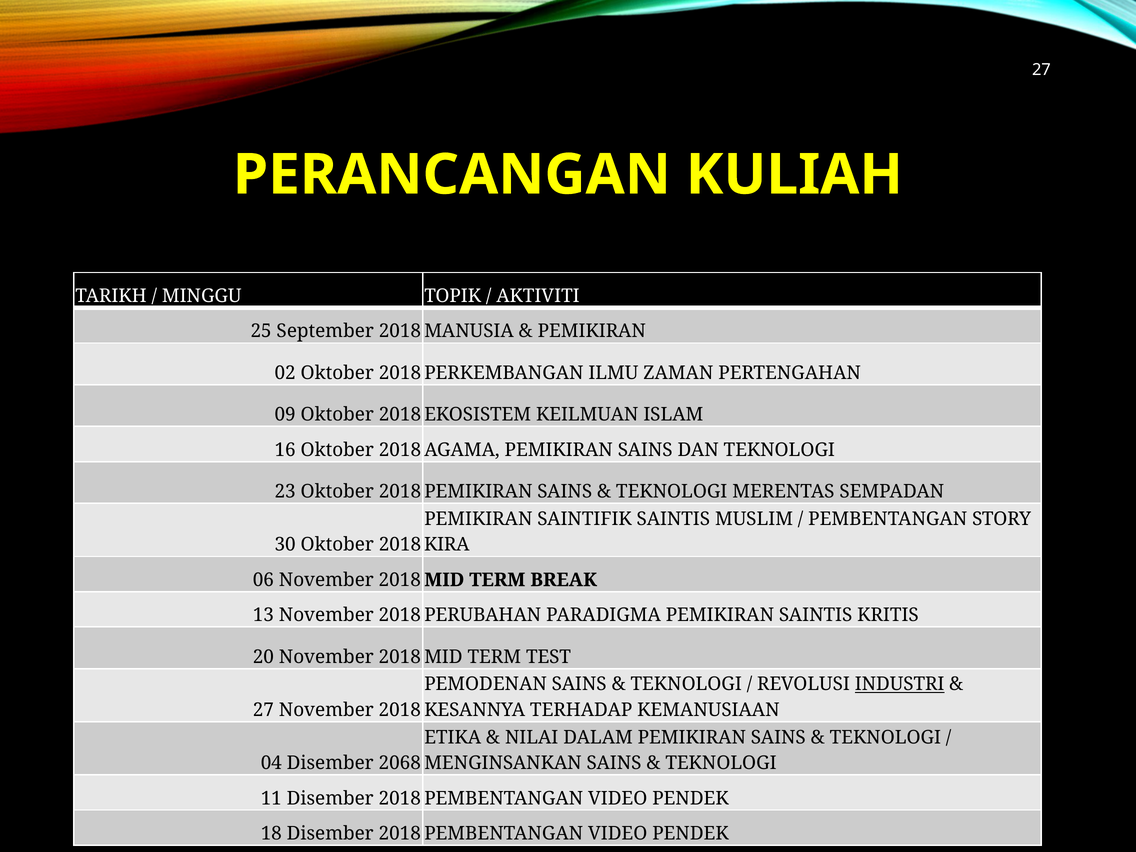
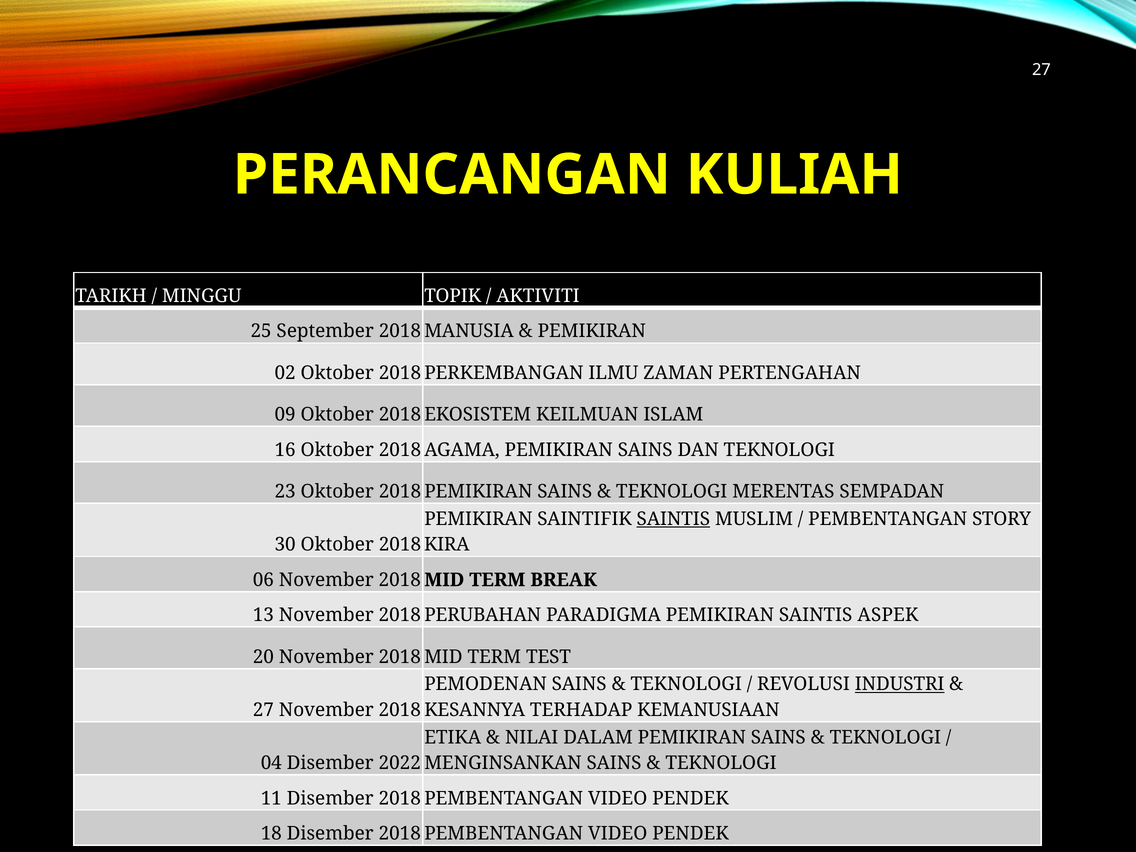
SAINTIS at (673, 519) underline: none -> present
KRITIS: KRITIS -> ASPEK
2068: 2068 -> 2022
